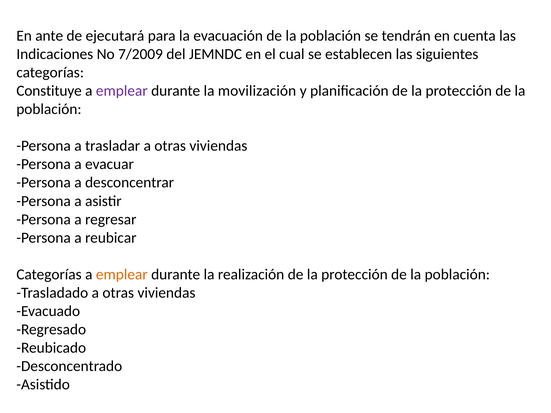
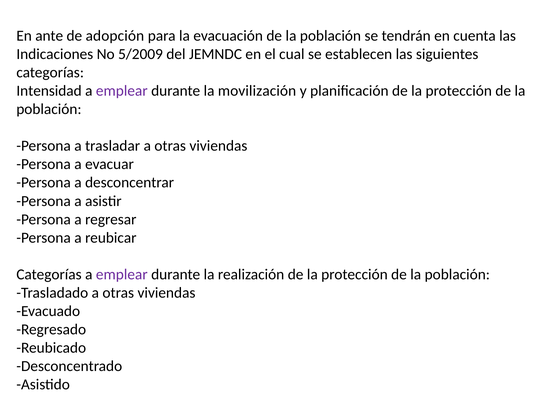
ejecutará: ejecutará -> adopción
7/2009: 7/2009 -> 5/2009
Constituye: Constituye -> Intensidad
emplear at (122, 275) colour: orange -> purple
